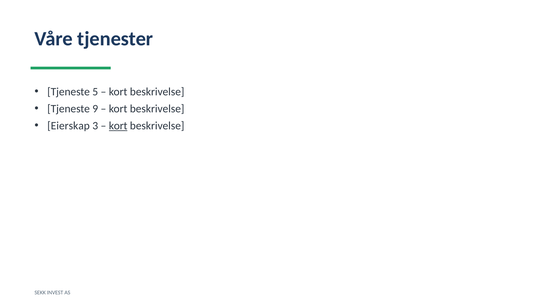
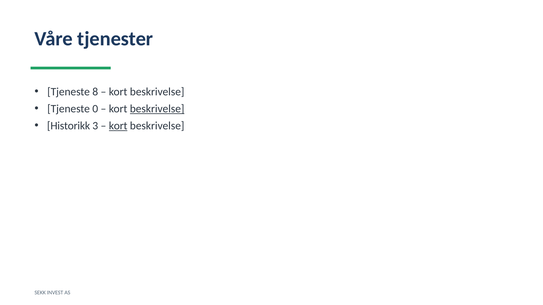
5: 5 -> 8
9: 9 -> 0
beskrivelse at (157, 109) underline: none -> present
Eierskap: Eierskap -> Historikk
